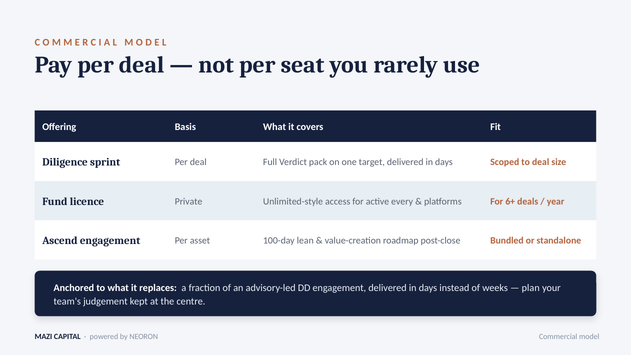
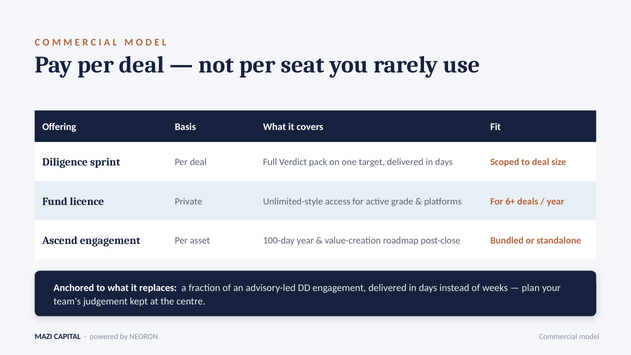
every: every -> grade
100-day lean: lean -> year
